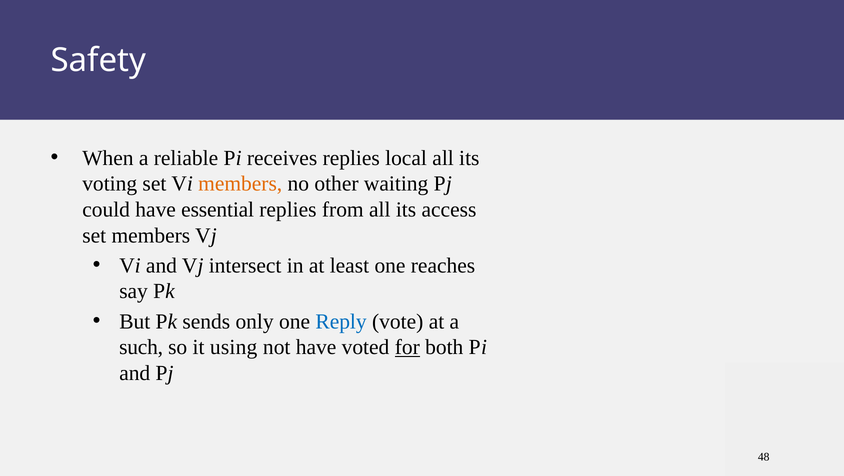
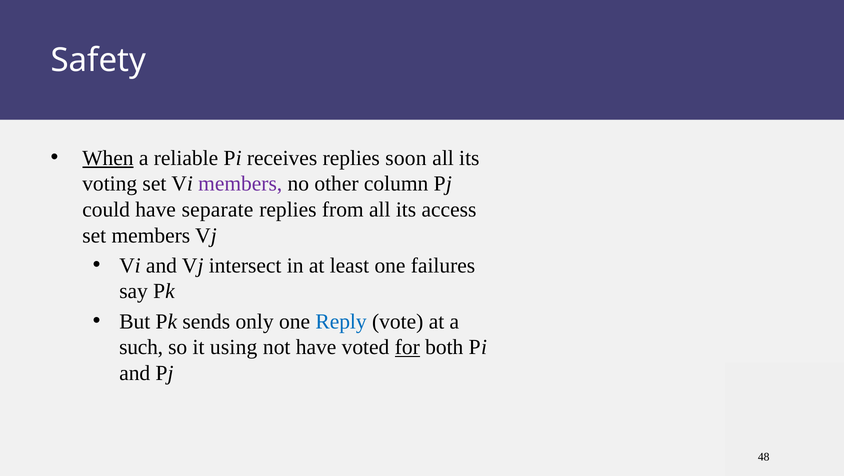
When underline: none -> present
local: local -> soon
members at (240, 184) colour: orange -> purple
waiting: waiting -> column
essential: essential -> separate
reaches: reaches -> failures
